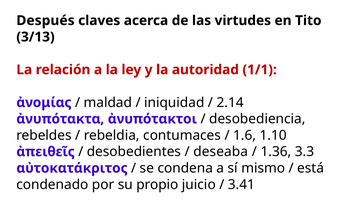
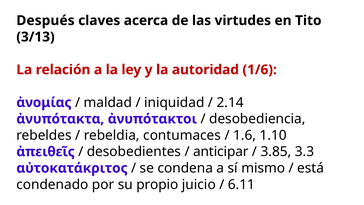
1/1: 1/1 -> 1/6
deseaba: deseaba -> anticipar
1.36: 1.36 -> 3.85
3.41: 3.41 -> 6.11
